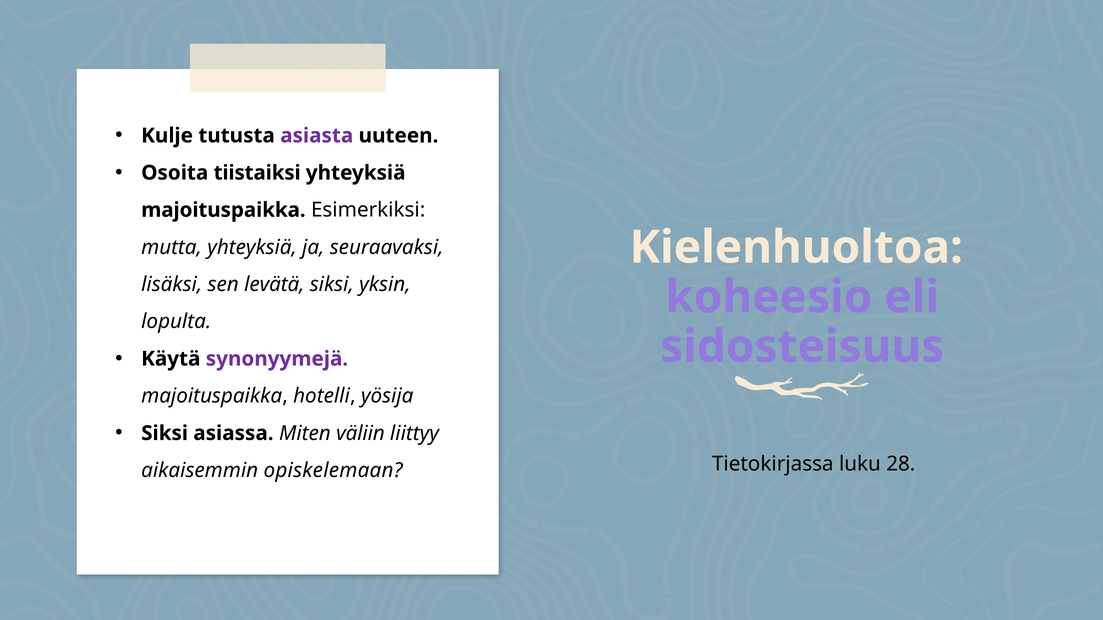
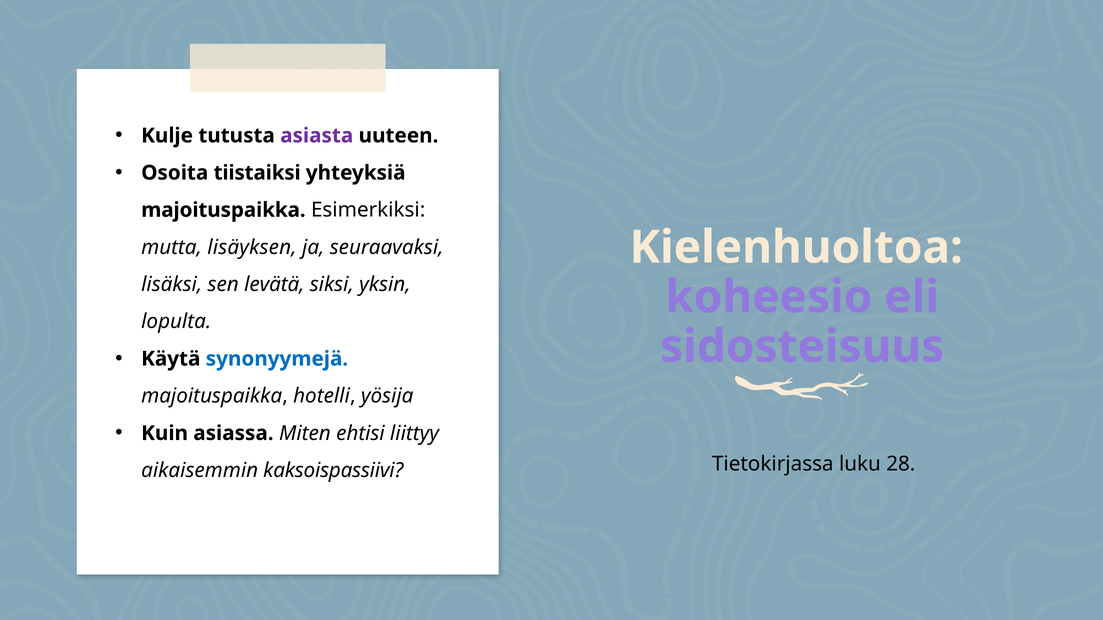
mutta yhteyksiä: yhteyksiä -> lisäyksen
synonyymejä colour: purple -> blue
Siksi at (165, 434): Siksi -> Kuin
väliin: väliin -> ehtisi
opiskelemaan: opiskelemaan -> kaksoispassiivi
